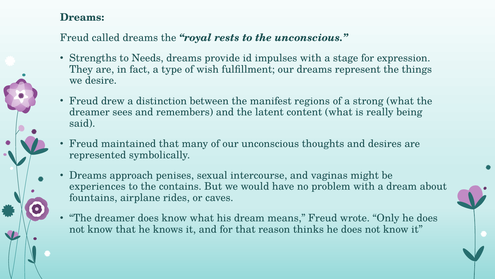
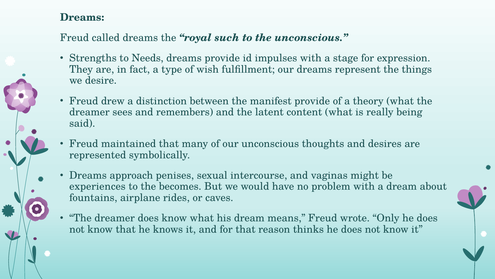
rests: rests -> such
manifest regions: regions -> provide
strong: strong -> theory
contains: contains -> becomes
